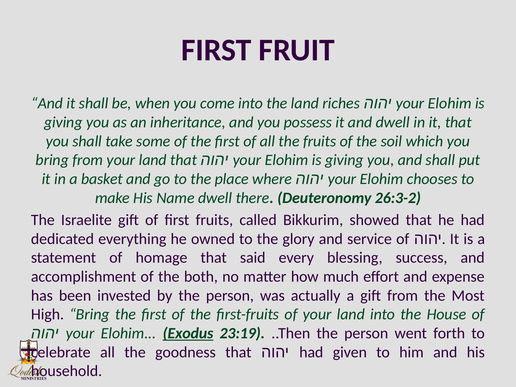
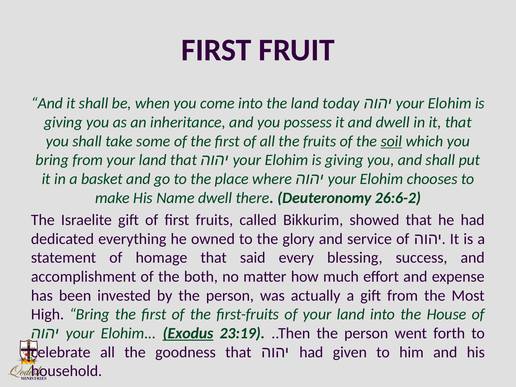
riches: riches -> today
soil underline: none -> present
26:3-2: 26:3-2 -> 26:6-2
